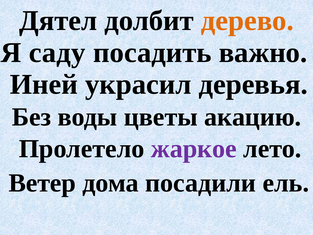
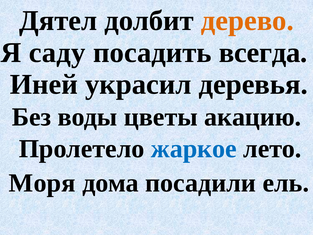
важно: важно -> всегда
жаркое colour: purple -> blue
Ветер: Ветер -> Моря
